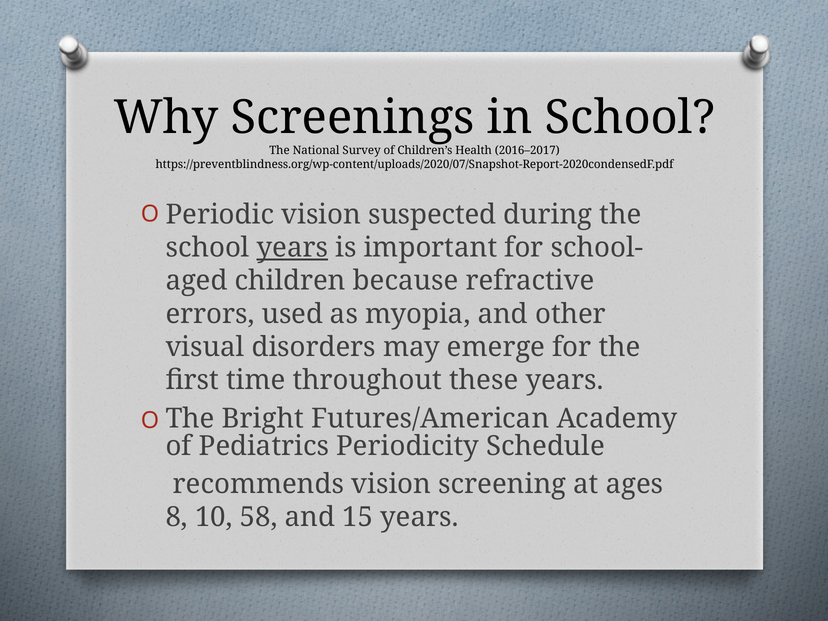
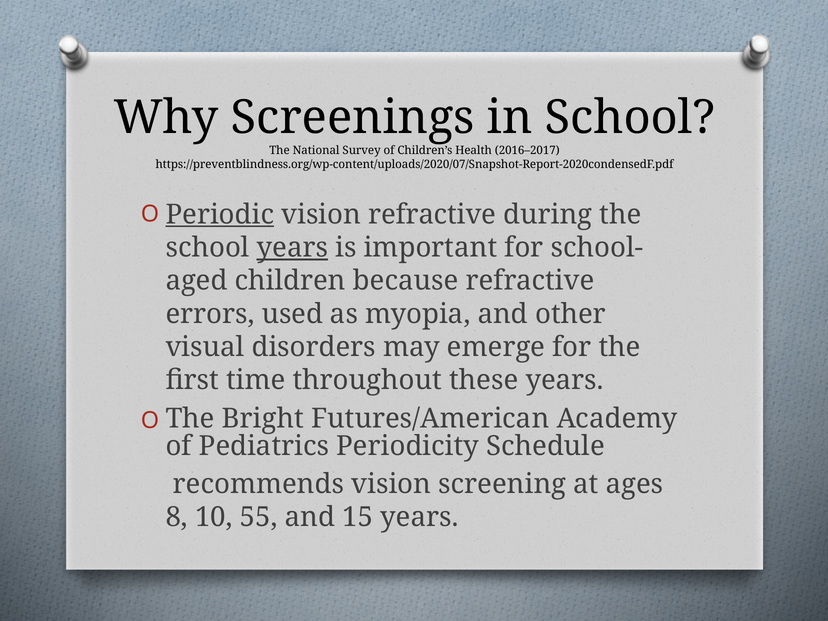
Periodic underline: none -> present
vision suspected: suspected -> refractive
58: 58 -> 55
